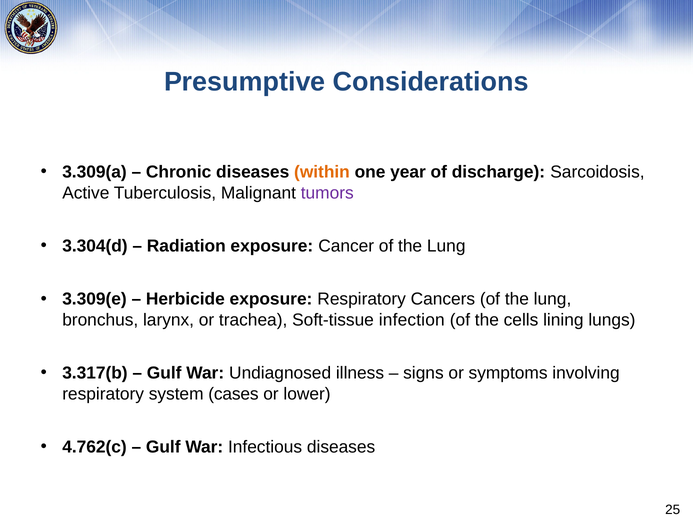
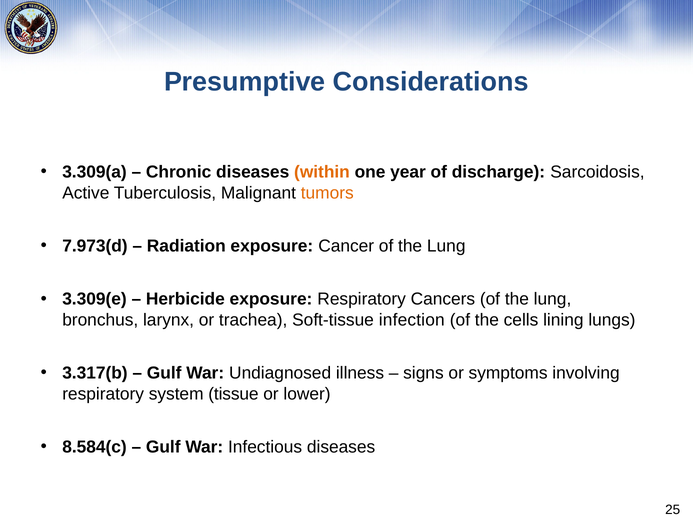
tumors colour: purple -> orange
3.304(d: 3.304(d -> 7.973(d
cases: cases -> tissue
4.762(c: 4.762(c -> 8.584(c
